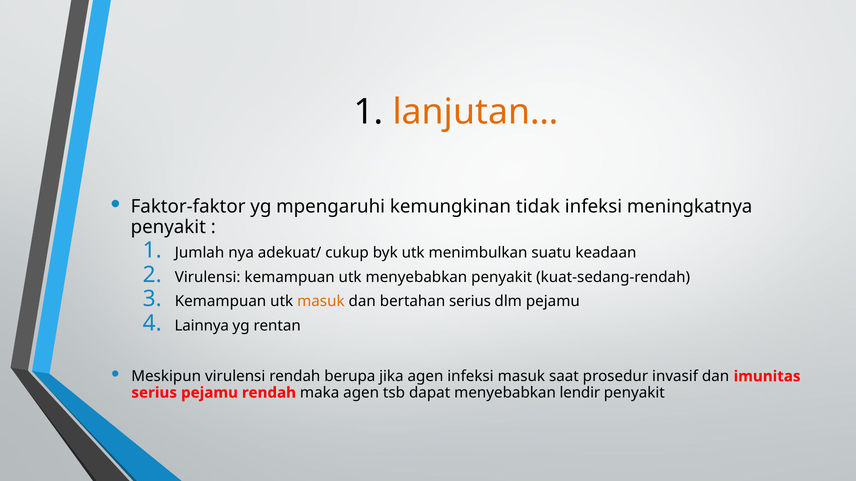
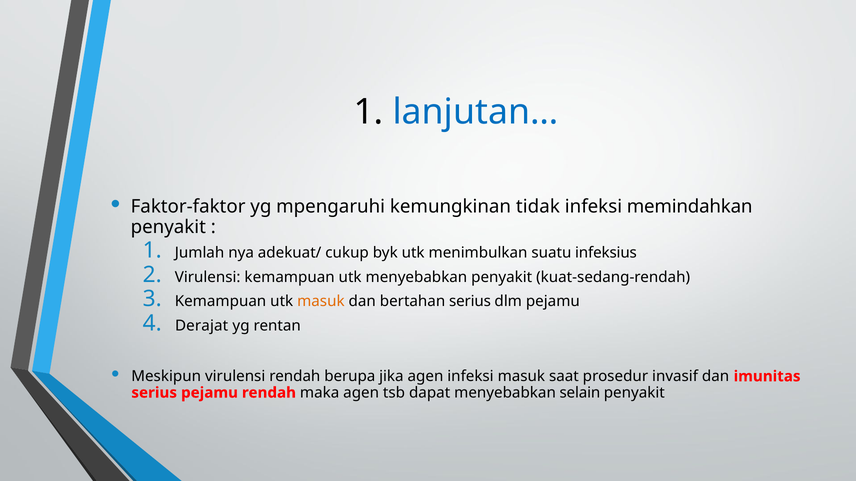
lanjutan… colour: orange -> blue
meningkatnya: meningkatnya -> memindahkan
keadaan: keadaan -> infeksius
Lainnya: Lainnya -> Derajat
lendir: lendir -> selain
